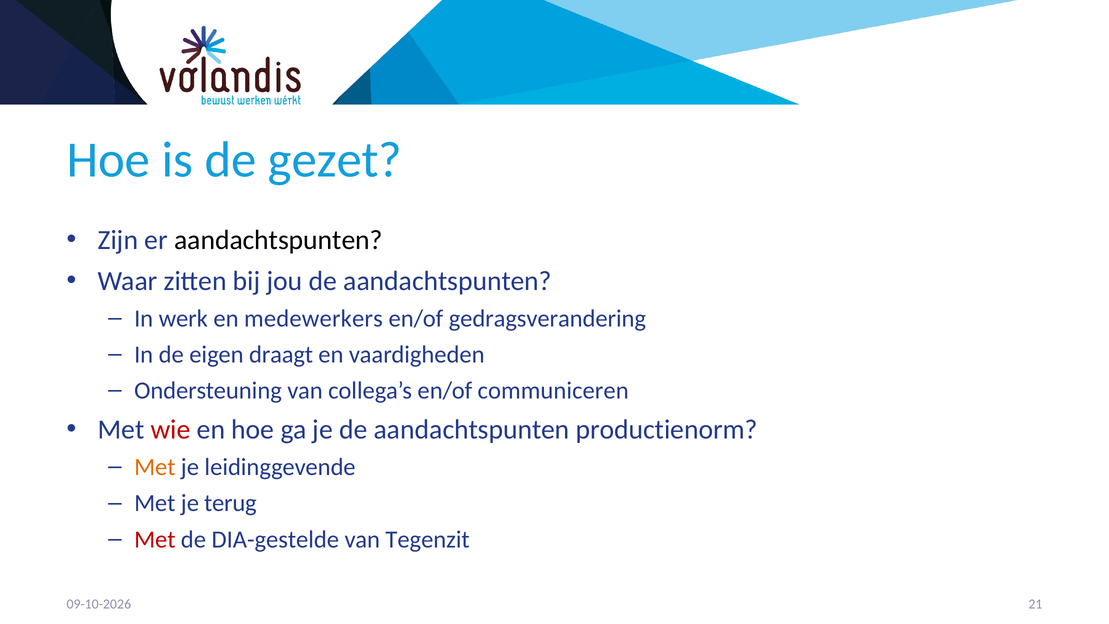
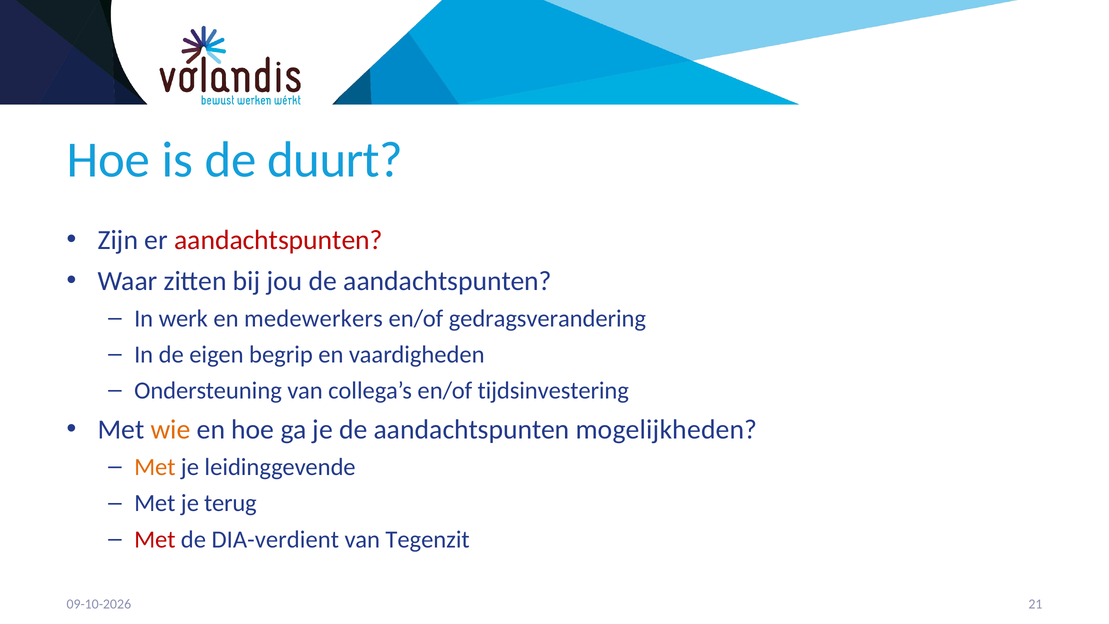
gezet: gezet -> duurt
aandachtspunten at (278, 240) colour: black -> red
draagt: draagt -> begrip
communiceren: communiceren -> tijdsinvestering
wie colour: red -> orange
productienorm: productienorm -> mogelijkheden
DIA-gestelde: DIA-gestelde -> DIA-verdient
